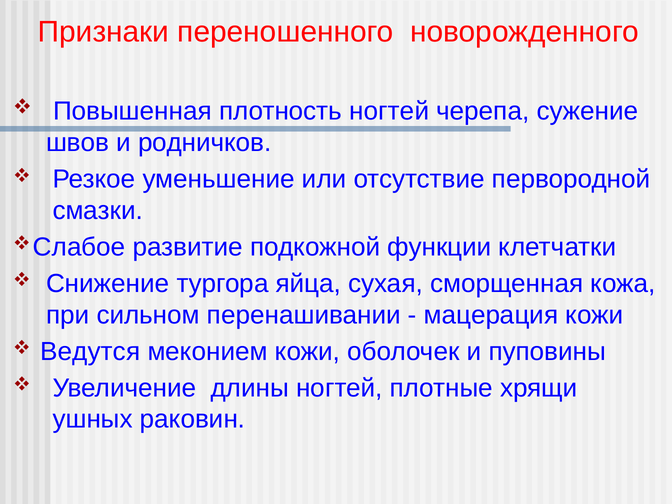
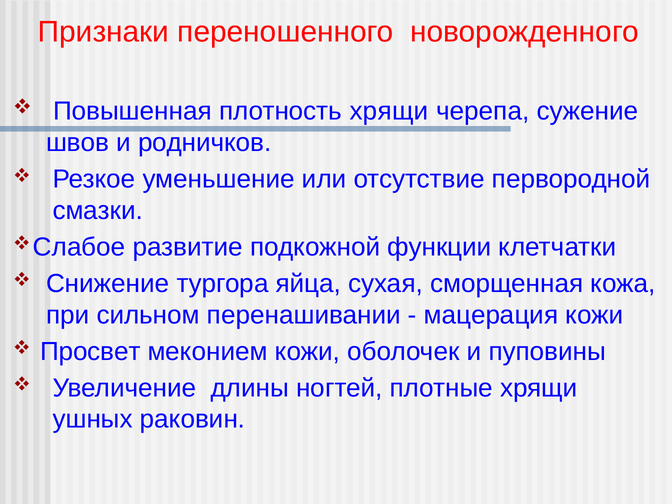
плотность ногтей: ногтей -> хрящи
Ведутся: Ведутся -> Просвет
